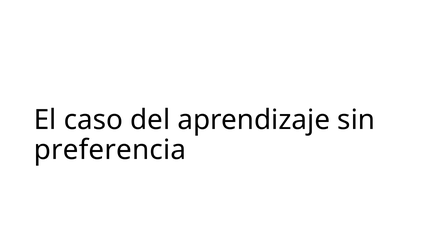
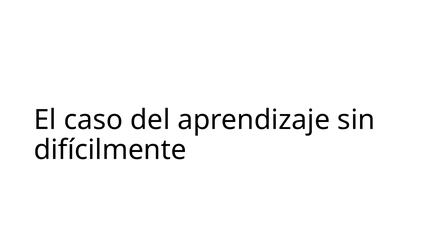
preferencia: preferencia -> difícilmente
